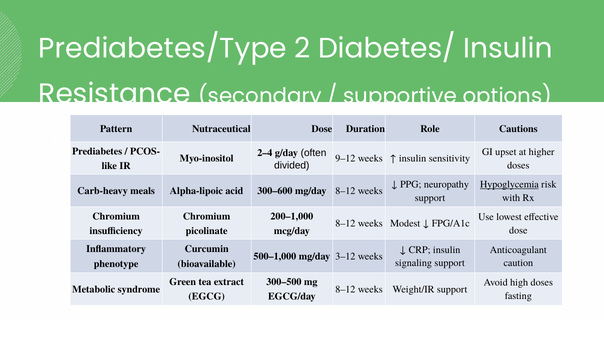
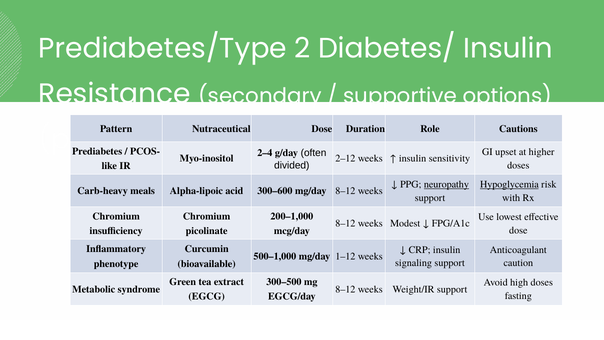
9–12: 9–12 -> 2–12
neuropathy underline: none -> present
3–12: 3–12 -> 1–12
